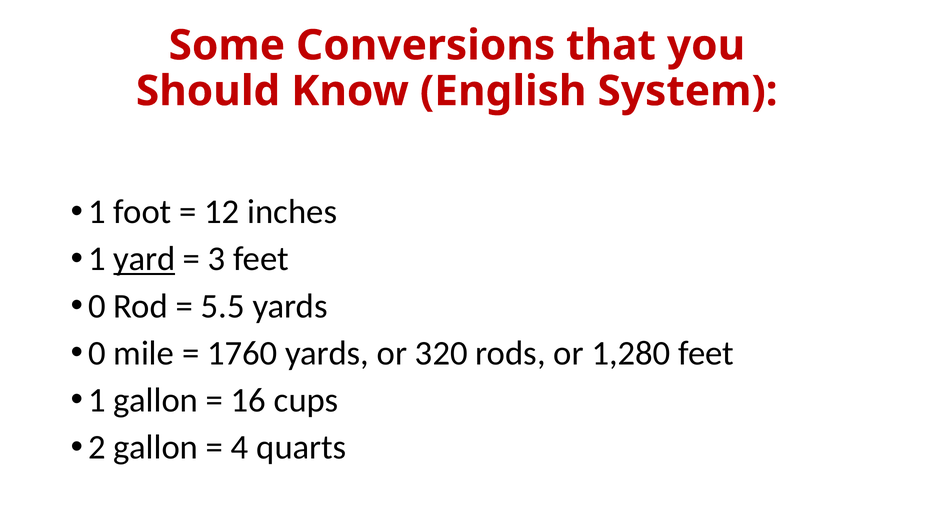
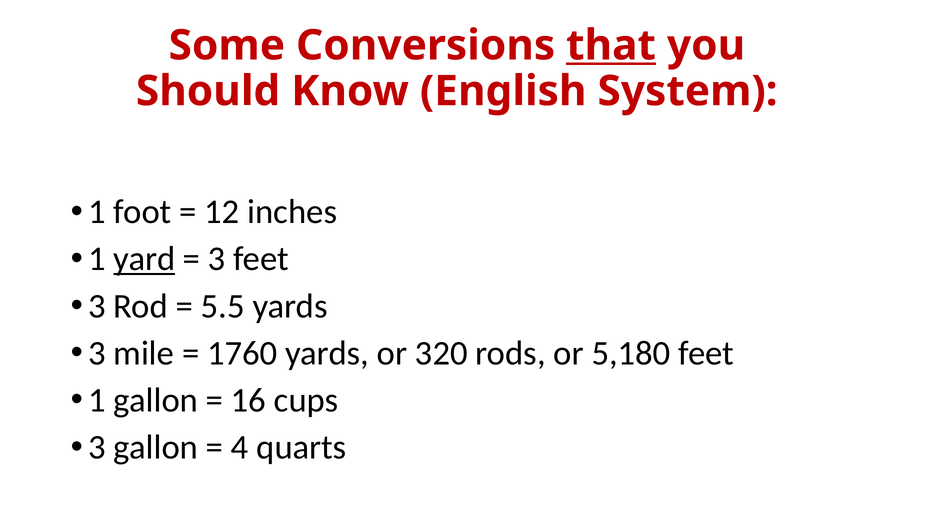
that underline: none -> present
0 at (97, 306): 0 -> 3
0 at (97, 353): 0 -> 3
1,280: 1,280 -> 5,180
2 at (97, 448): 2 -> 3
